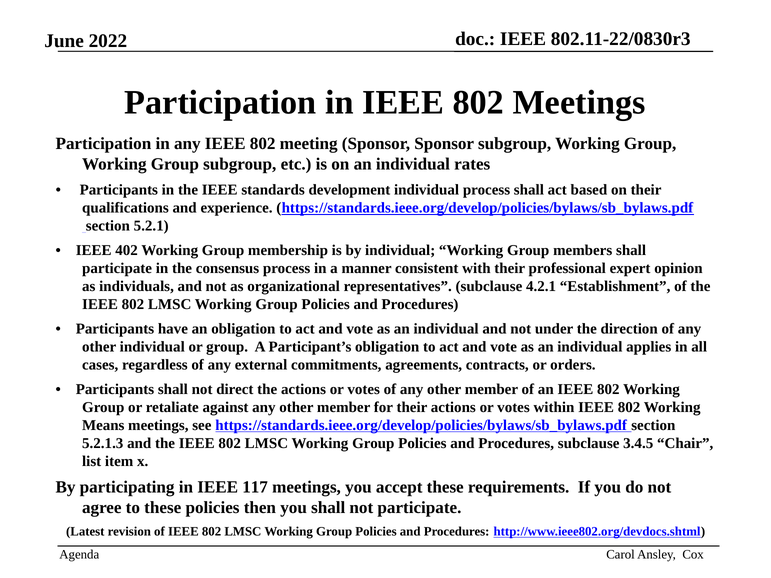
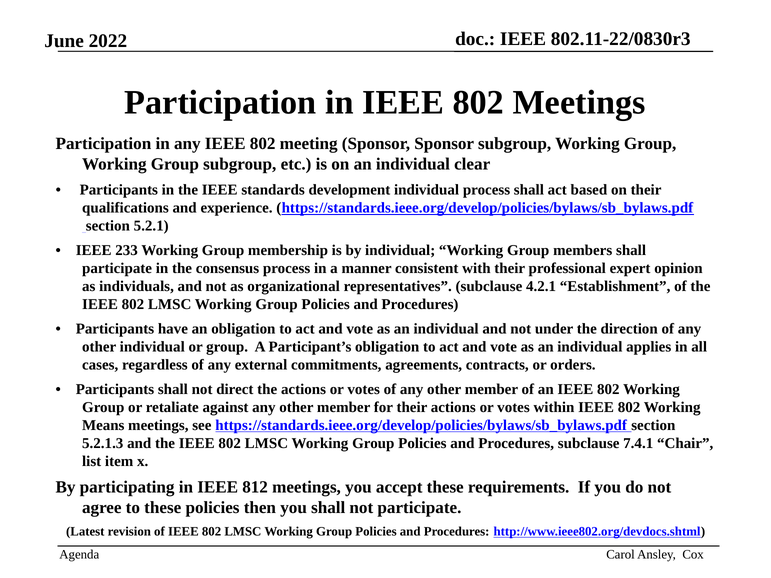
rates: rates -> clear
402: 402 -> 233
3.4.5: 3.4.5 -> 7.4.1
117: 117 -> 812
